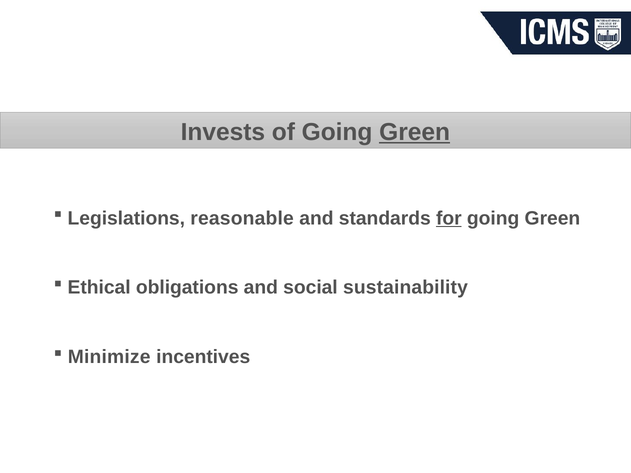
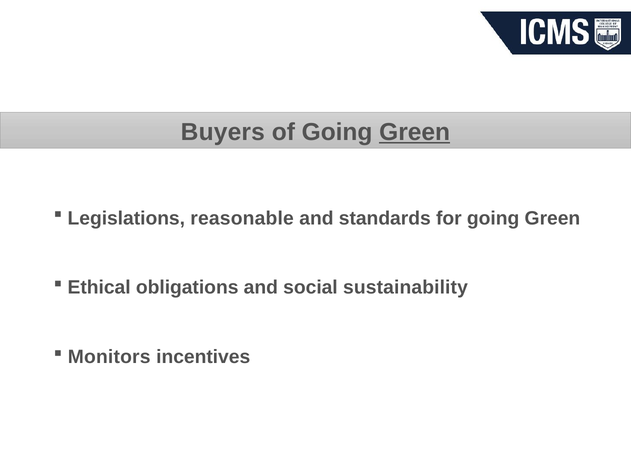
Invests: Invests -> Buyers
for underline: present -> none
Minimize: Minimize -> Monitors
